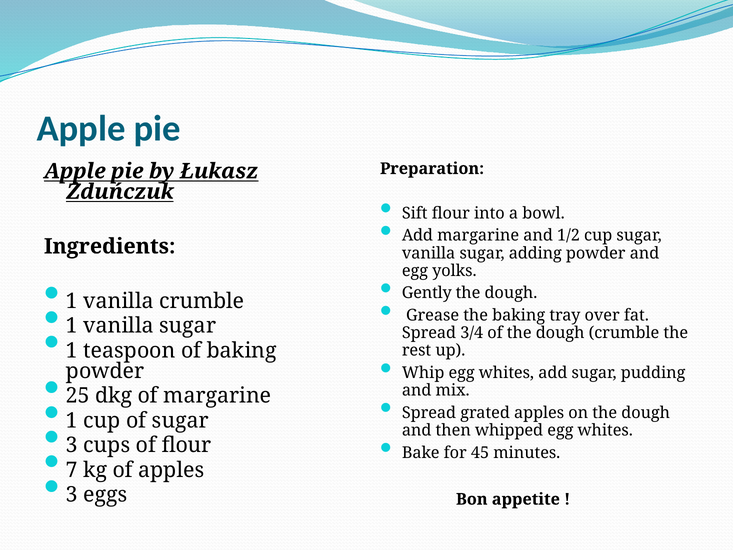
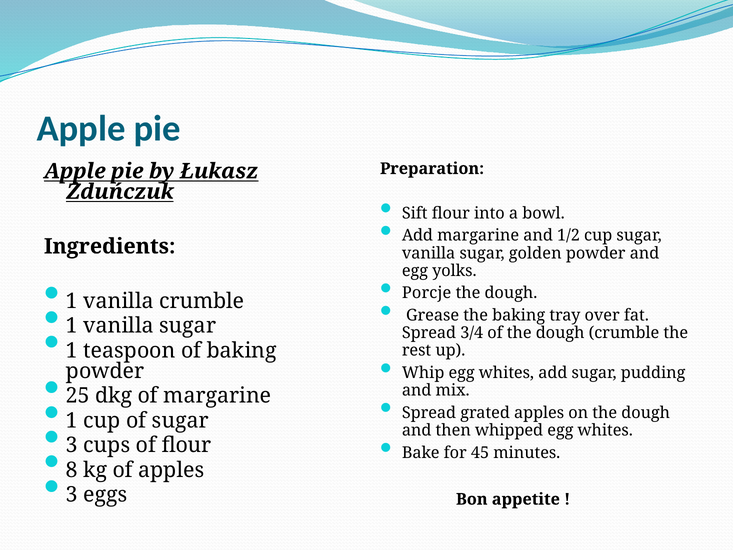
adding: adding -> golden
Gently: Gently -> Porcje
7: 7 -> 8
